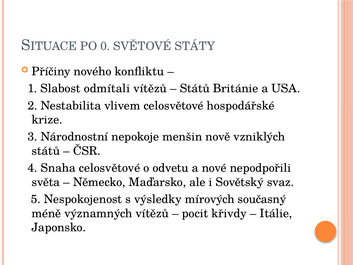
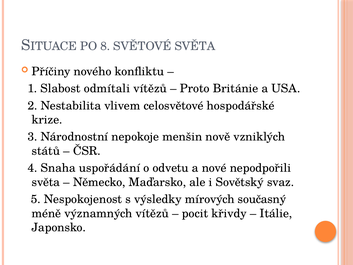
0: 0 -> 8
SVĚTOVÉ STÁTY: STÁTY -> SVĚTA
Států at (195, 88): Států -> Proto
Snaha celosvětové: celosvětové -> uspořádání
